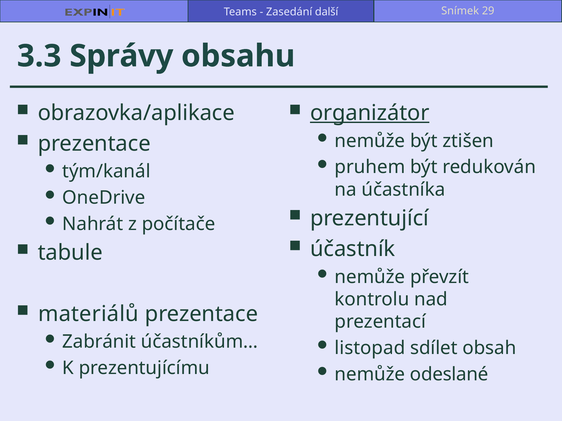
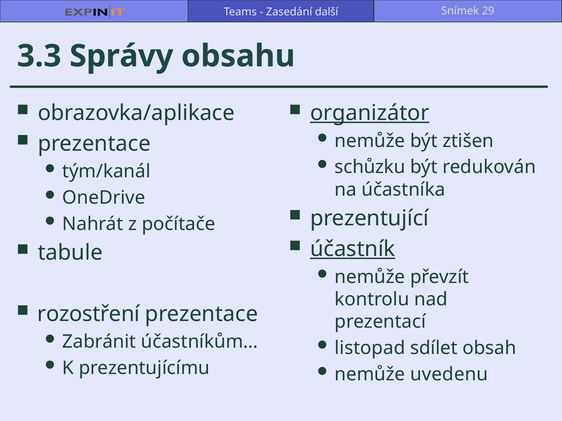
pruhem: pruhem -> schůzku
účastník underline: none -> present
materiálů: materiálů -> rozostření
odeslané: odeslané -> uvedenu
